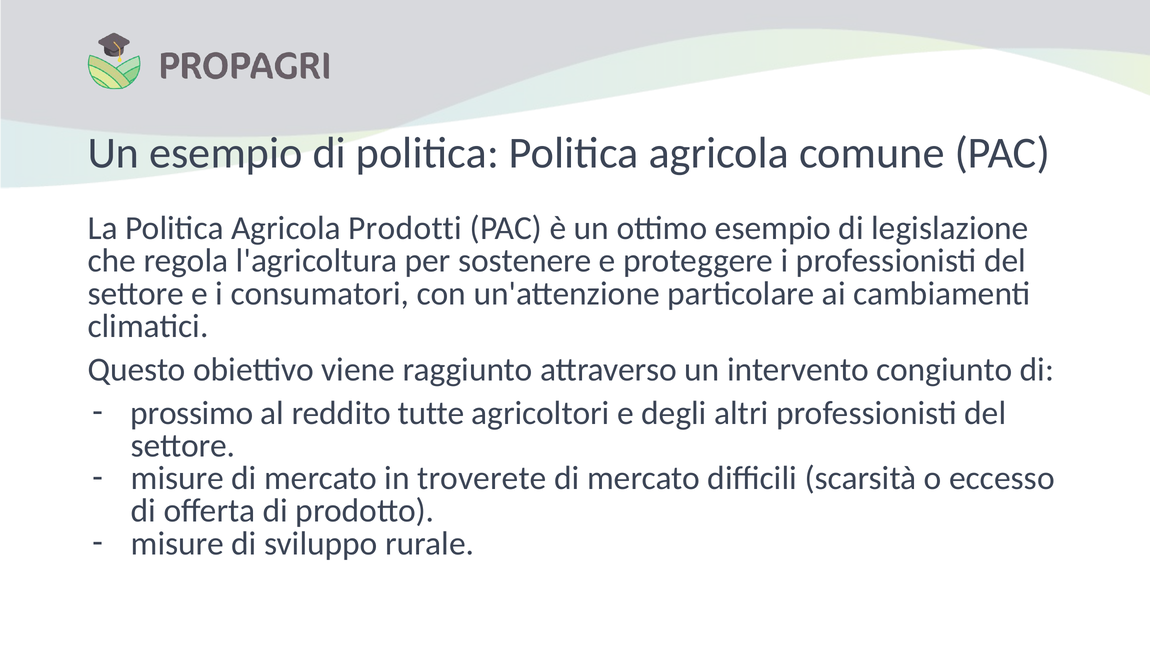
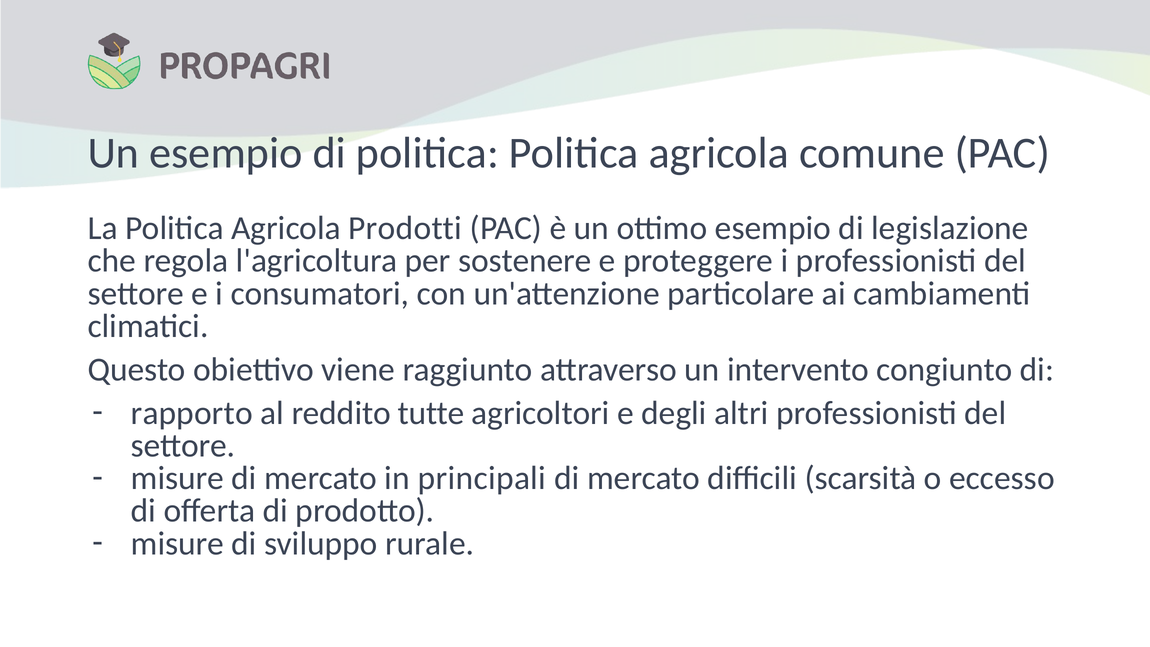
prossimo: prossimo -> rapporto
troverete: troverete -> principali
